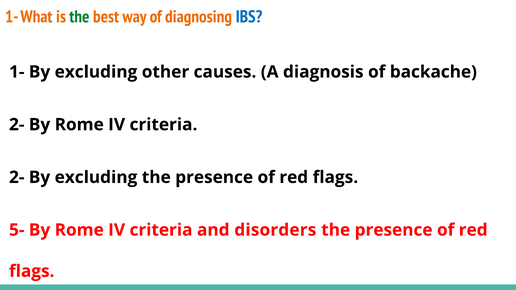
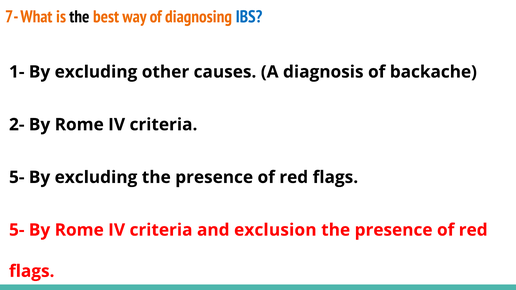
1- at (12, 17): 1- -> 7-
the at (80, 17) colour: green -> black
2- at (17, 177): 2- -> 5-
disorders: disorders -> exclusion
